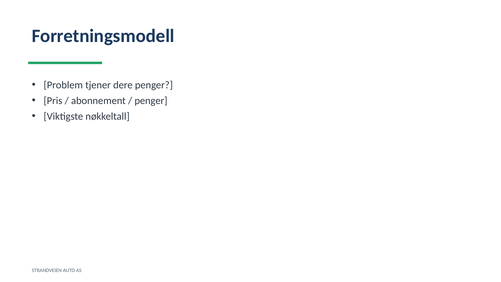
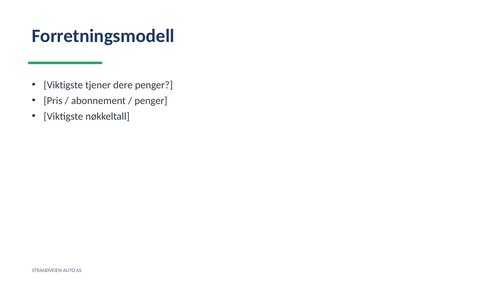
Problem at (63, 85): Problem -> Viktigste
